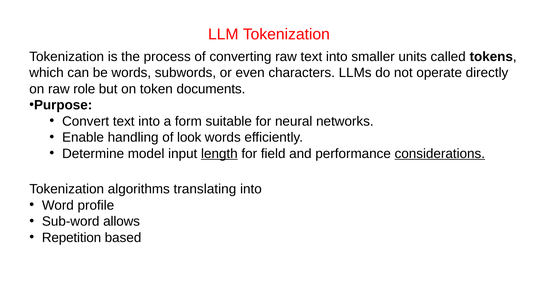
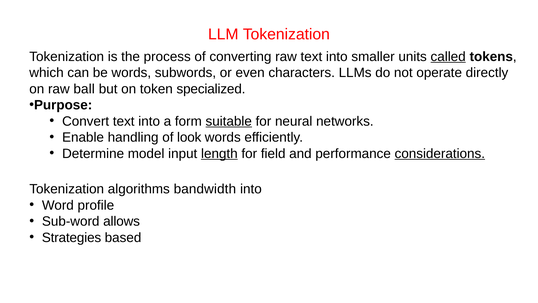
called underline: none -> present
role: role -> ball
documents: documents -> specialized
suitable underline: none -> present
translating: translating -> bandwidth
Repetition: Repetition -> Strategies
